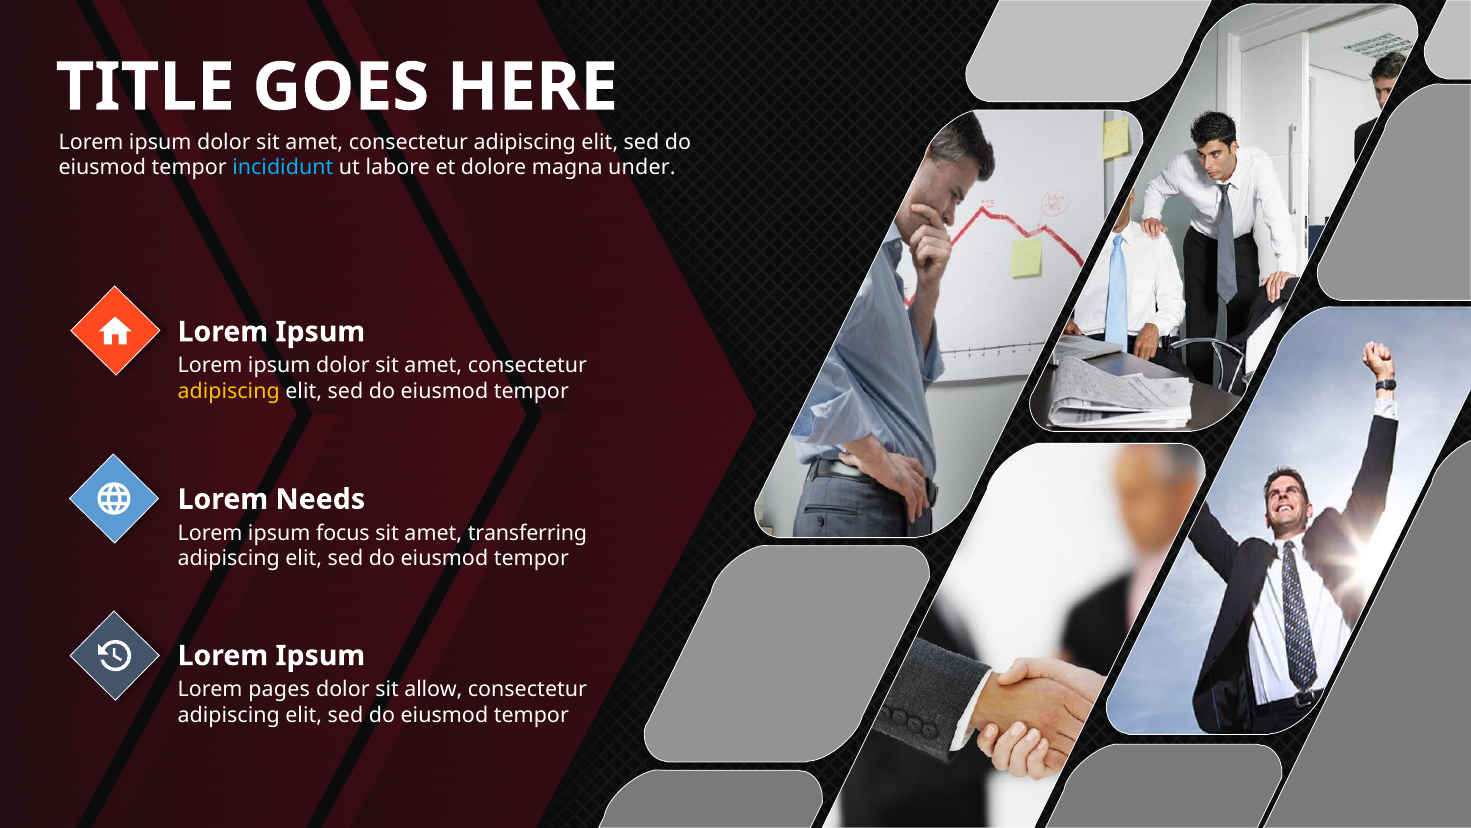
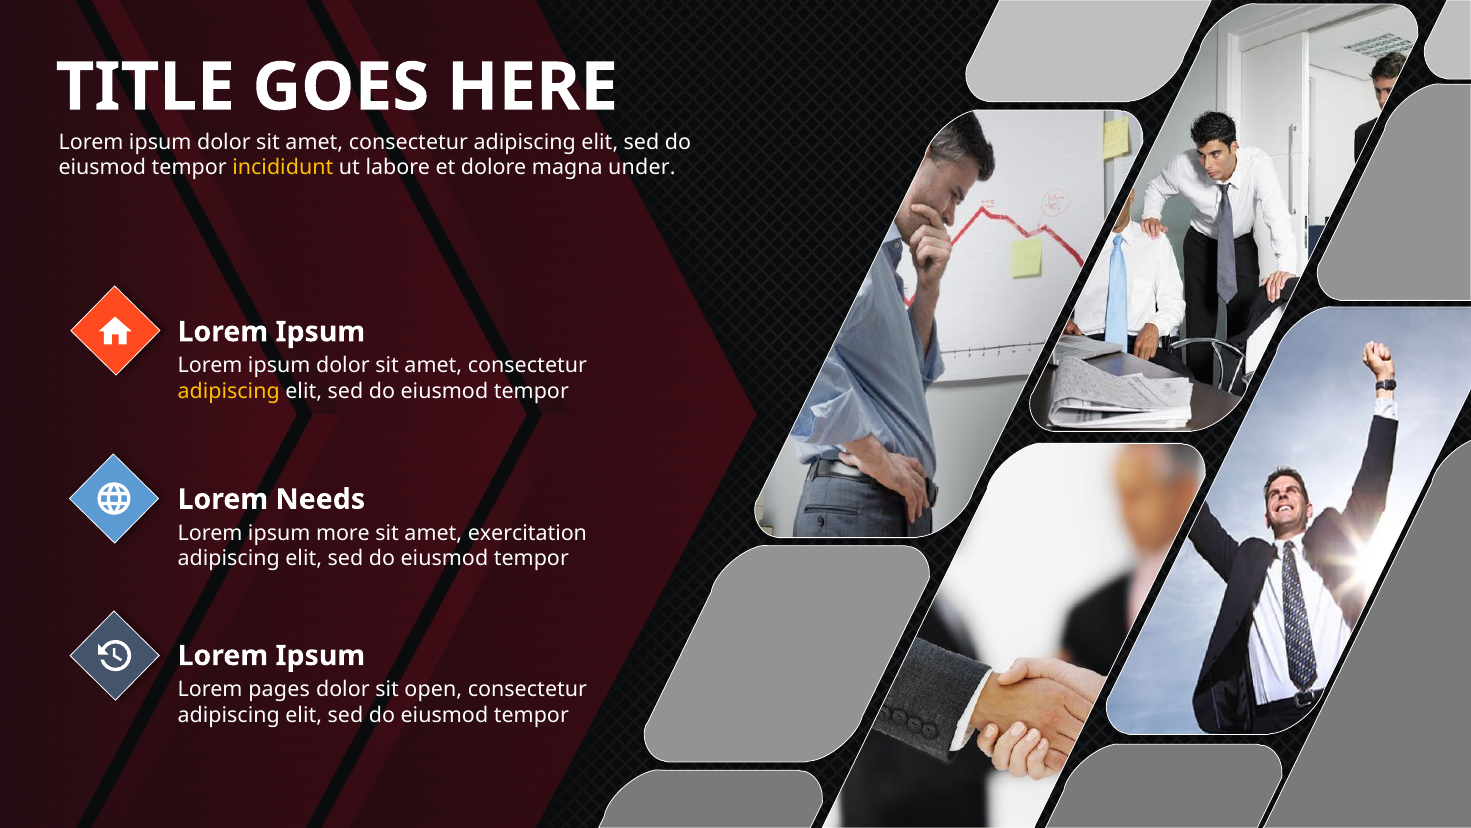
incididunt colour: light blue -> yellow
focus: focus -> more
transferring: transferring -> exercitation
allow: allow -> open
